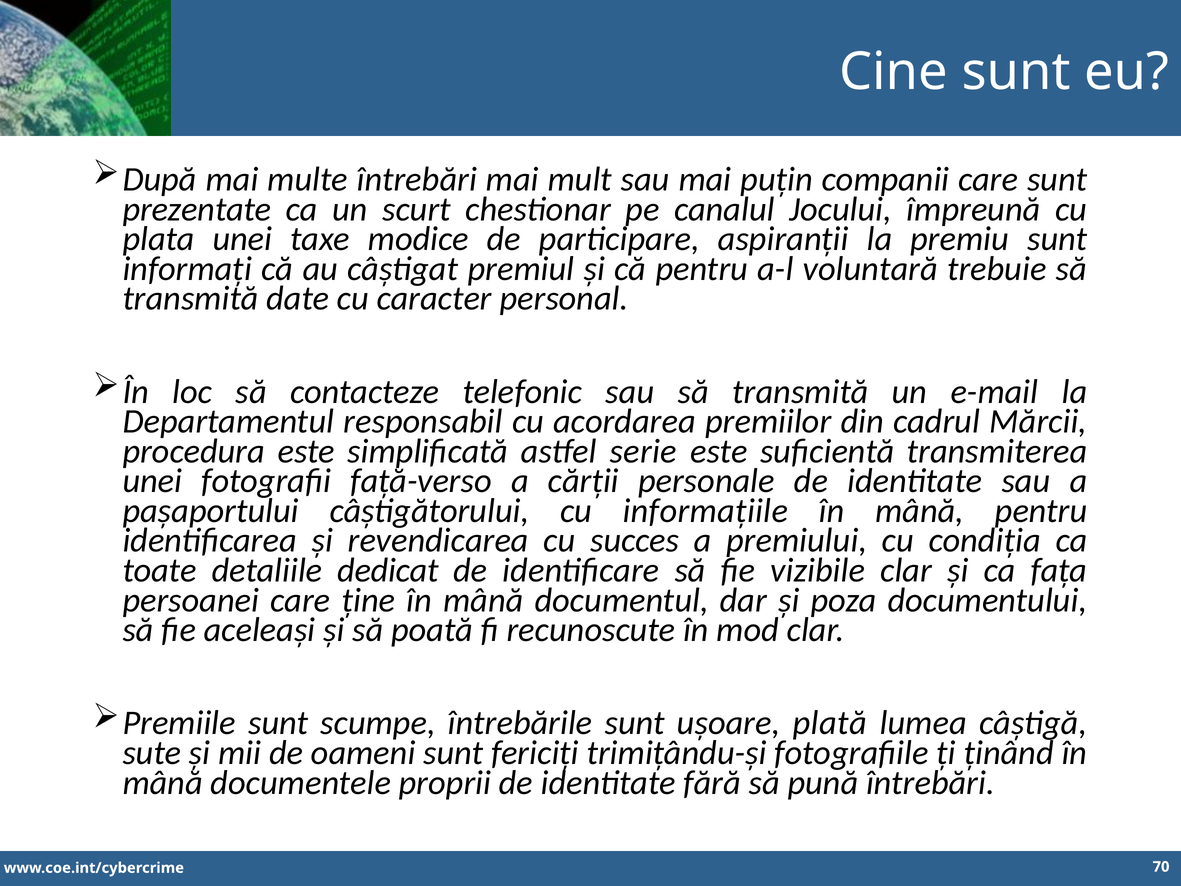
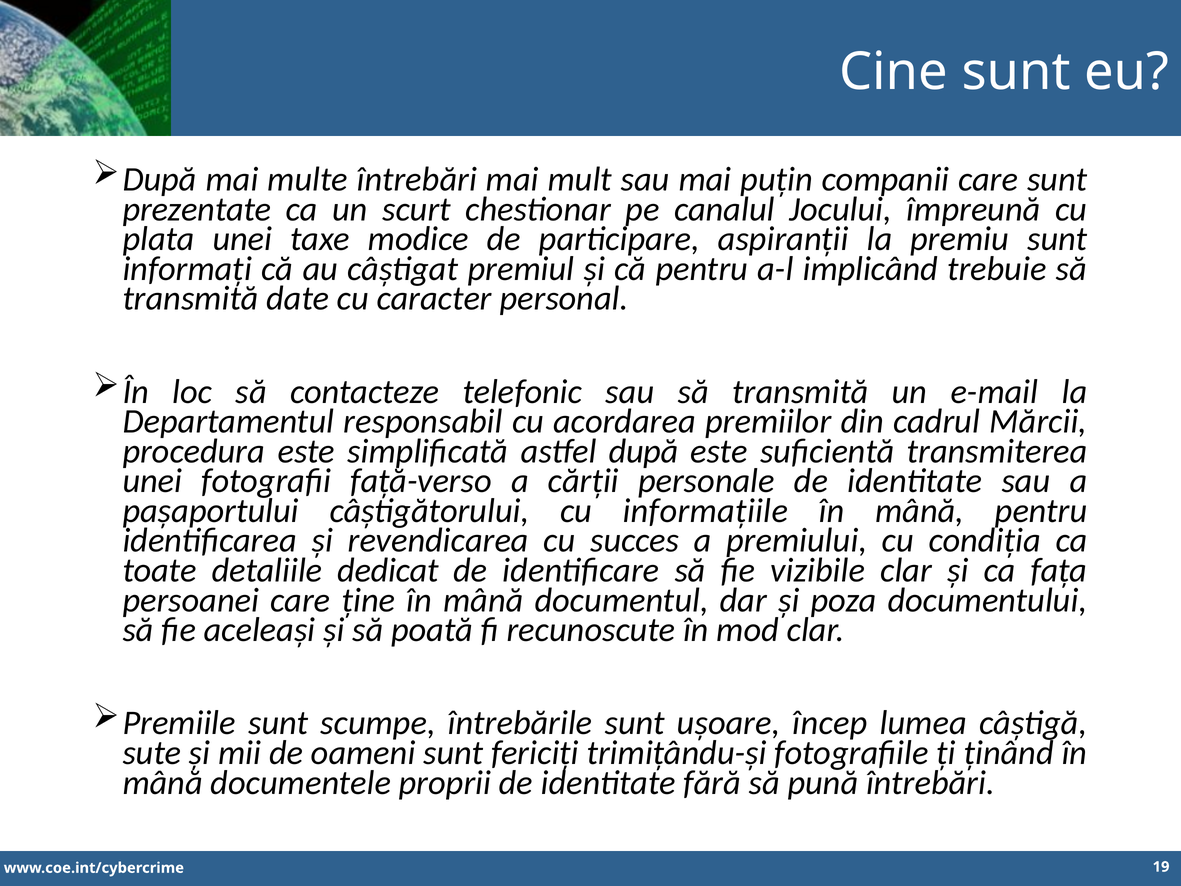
voluntară: voluntară -> implicând
astfel serie: serie -> după
plată: plată -> încep
70: 70 -> 19
